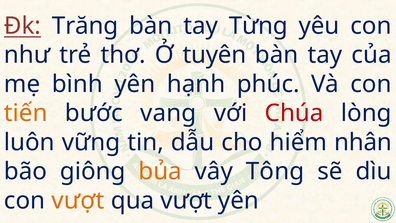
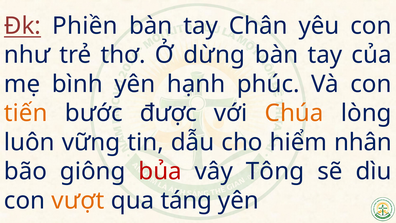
Trăng: Trăng -> Phiền
Từng: Từng -> Chân
tuyên: tuyên -> dừng
vang: vang -> được
Chúa colour: red -> orange
bủa colour: orange -> red
qua vượt: vượt -> táng
